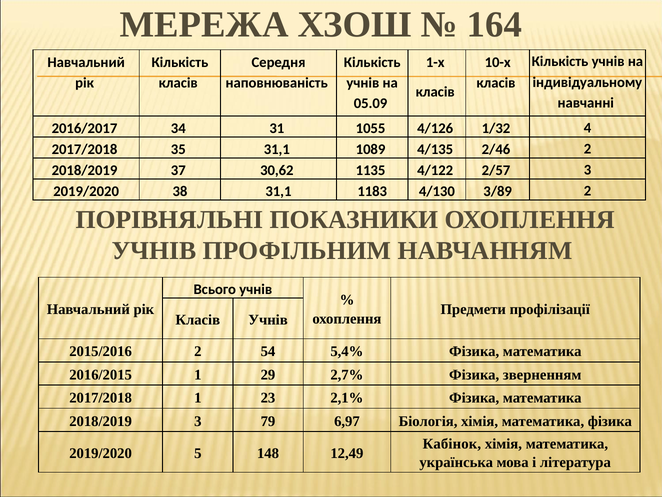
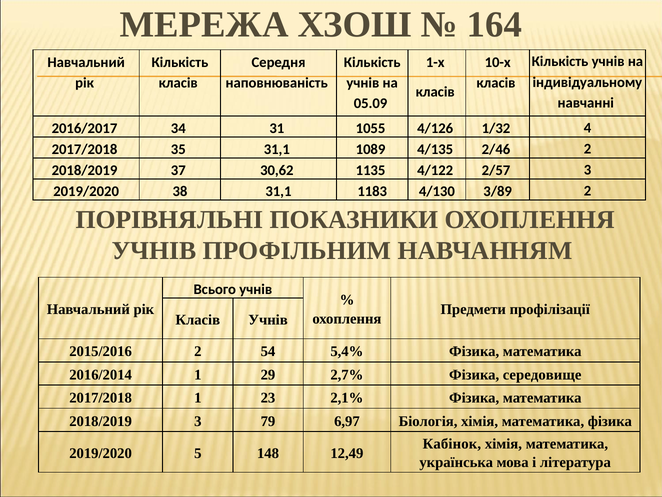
2016/2015: 2016/2015 -> 2016/2014
зверненням: зверненням -> середовище
